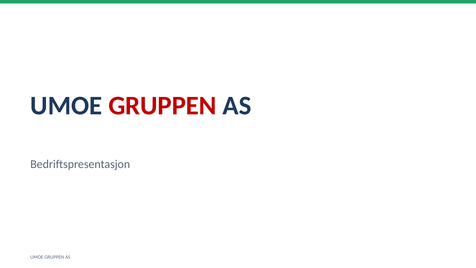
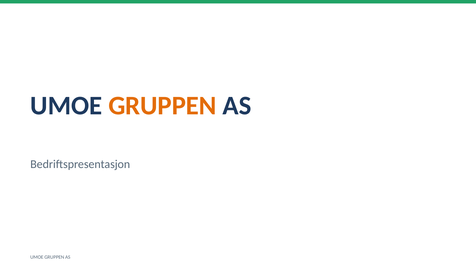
GRUPPEN at (162, 106) colour: red -> orange
